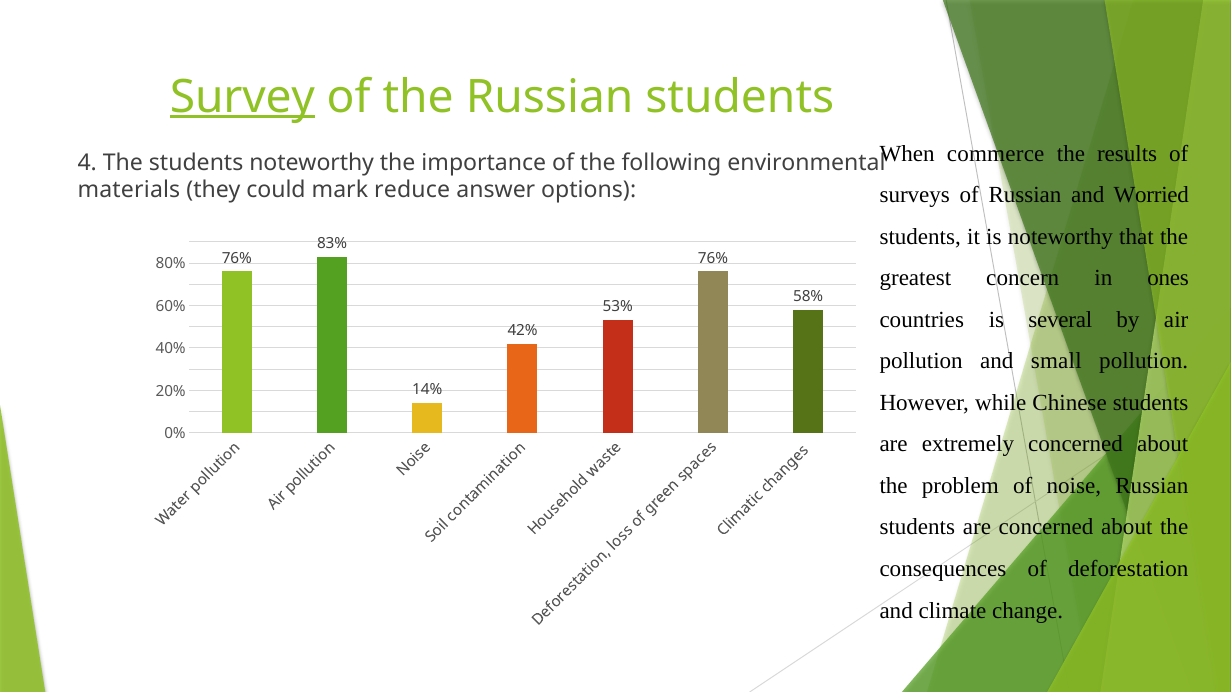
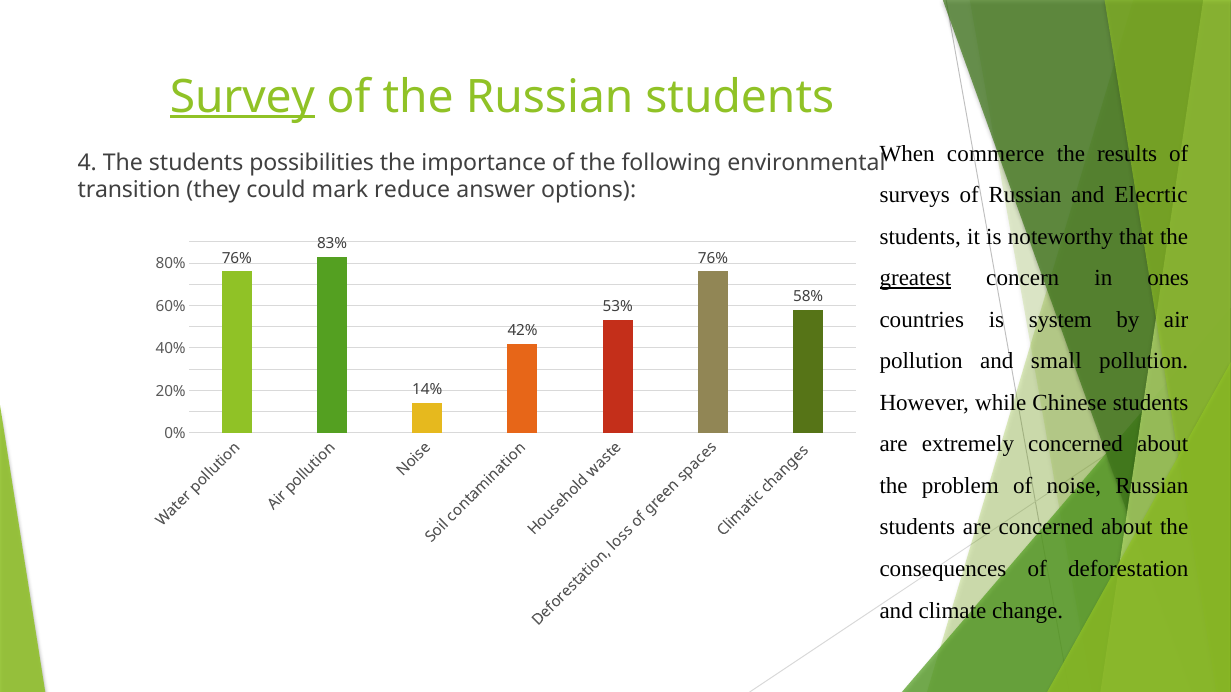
students noteworthy: noteworthy -> possibilities
materials: materials -> transition
Worried: Worried -> Elecrtic
greatest underline: none -> present
several: several -> system
